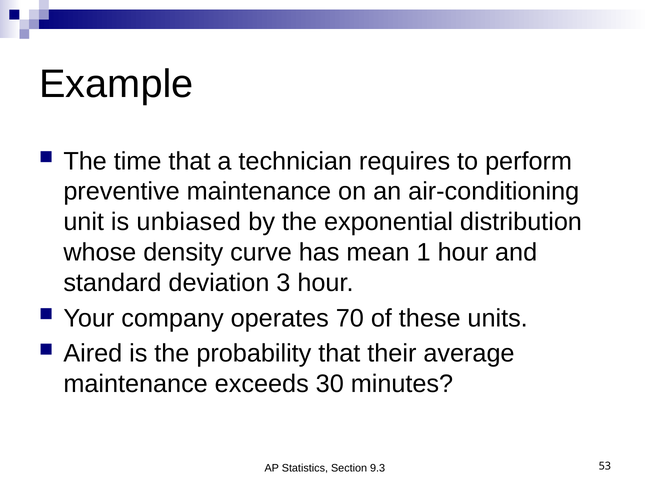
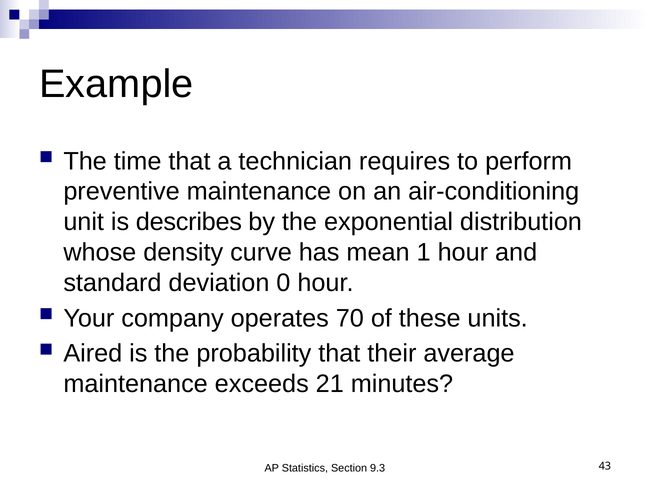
unbiased: unbiased -> describes
3: 3 -> 0
30: 30 -> 21
53: 53 -> 43
